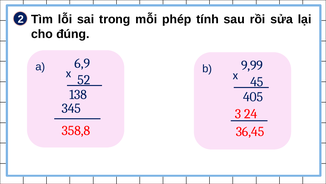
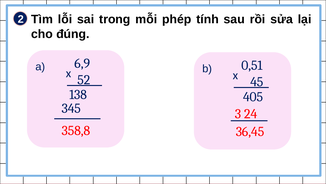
9,99: 9,99 -> 0,51
